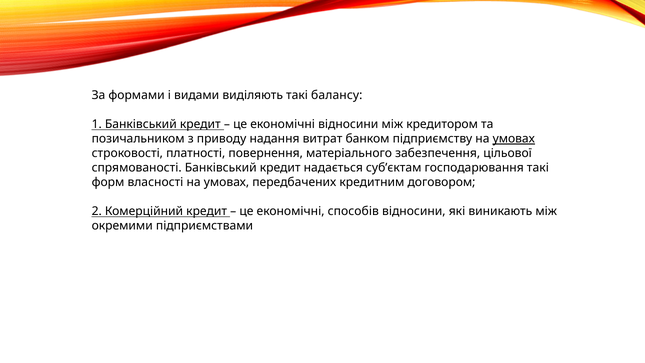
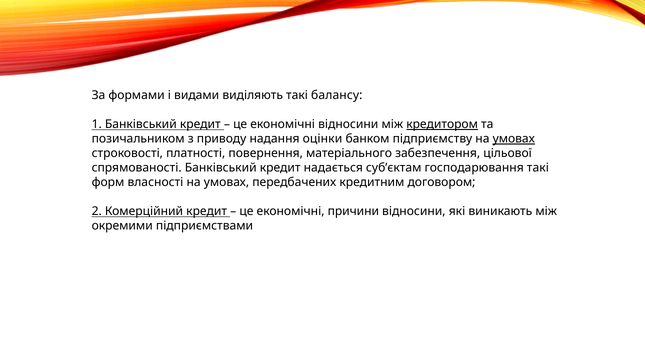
кредитором underline: none -> present
витрат: витрат -> оцінки
способів: способів -> причини
